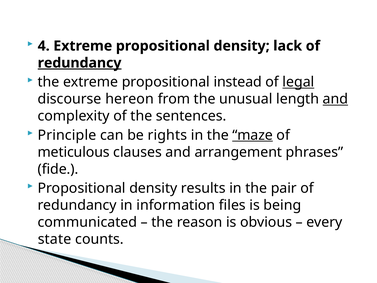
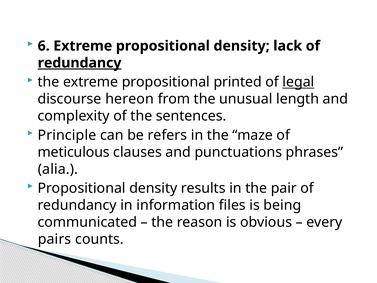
4: 4 -> 6
instead: instead -> printed
and at (335, 99) underline: present -> none
rights: rights -> refers
maze underline: present -> none
arrangement: arrangement -> punctuations
fide: fide -> alia
state: state -> pairs
